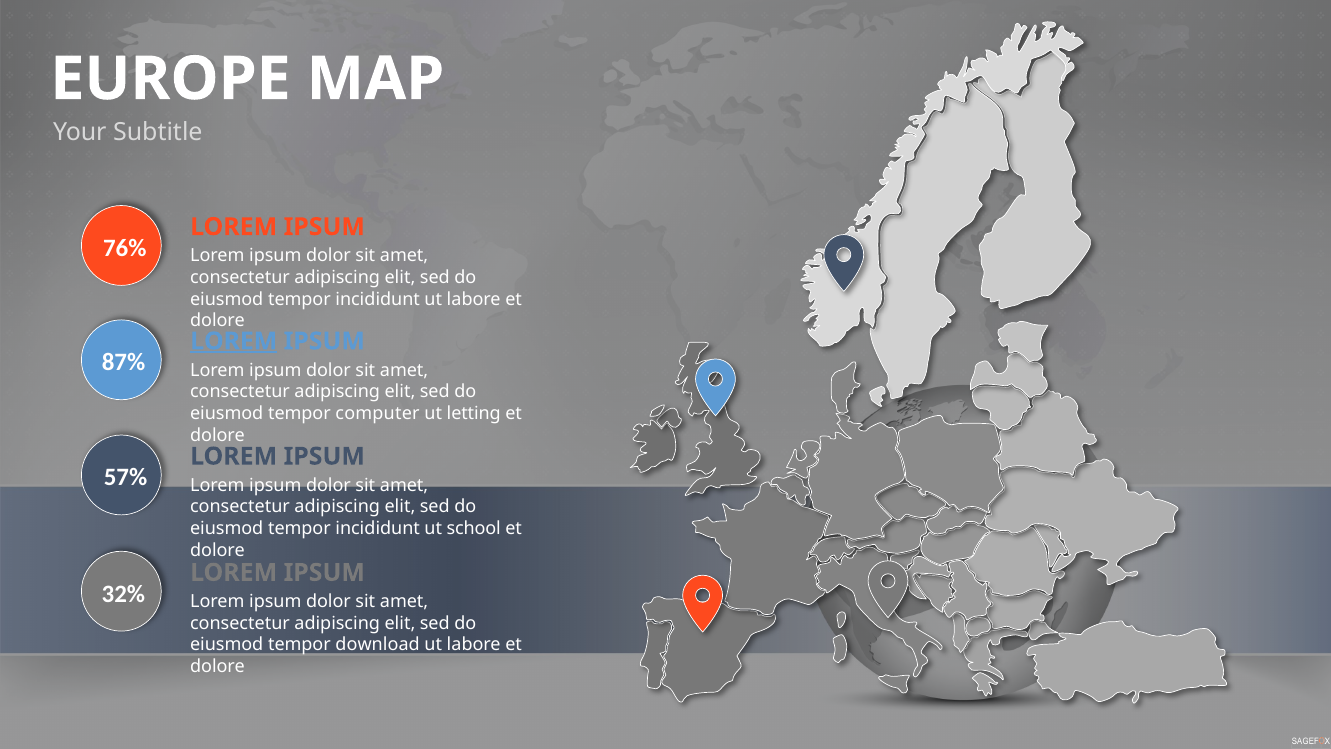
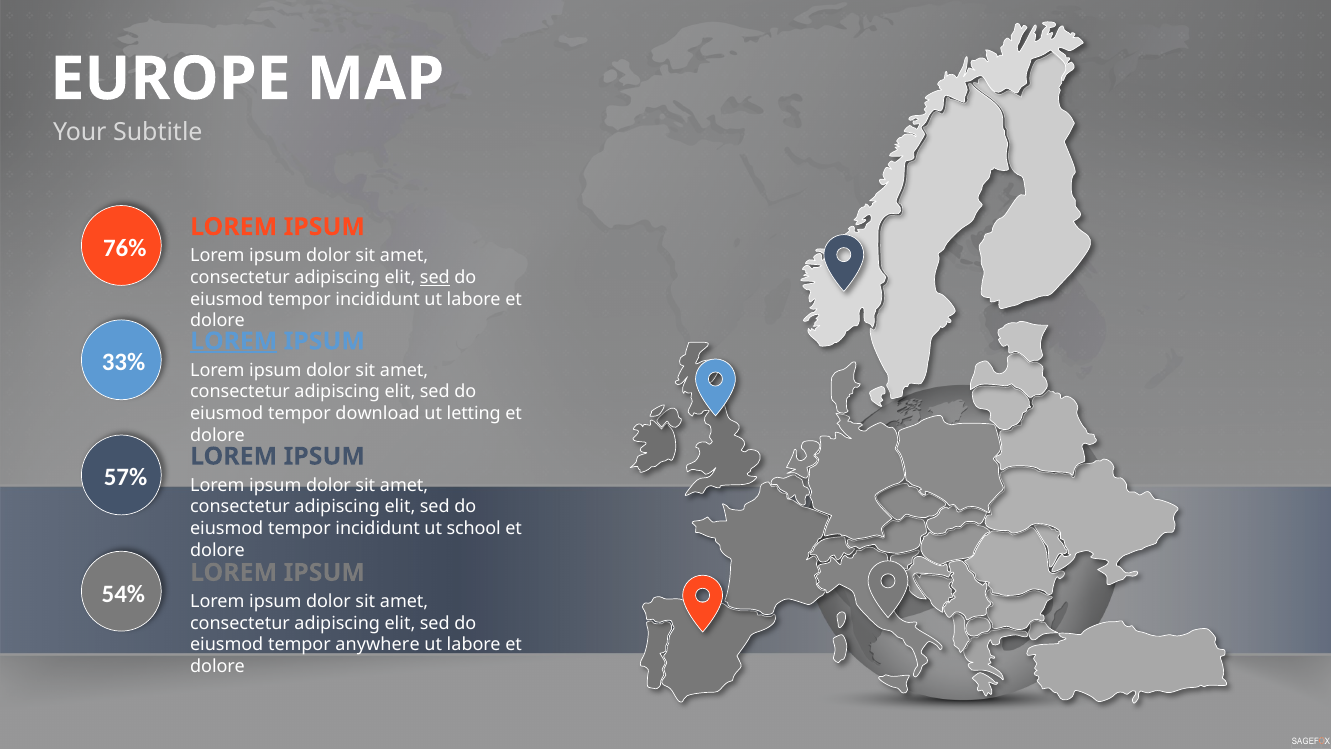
sed at (435, 277) underline: none -> present
87%: 87% -> 33%
computer: computer -> download
32%: 32% -> 54%
download: download -> anywhere
